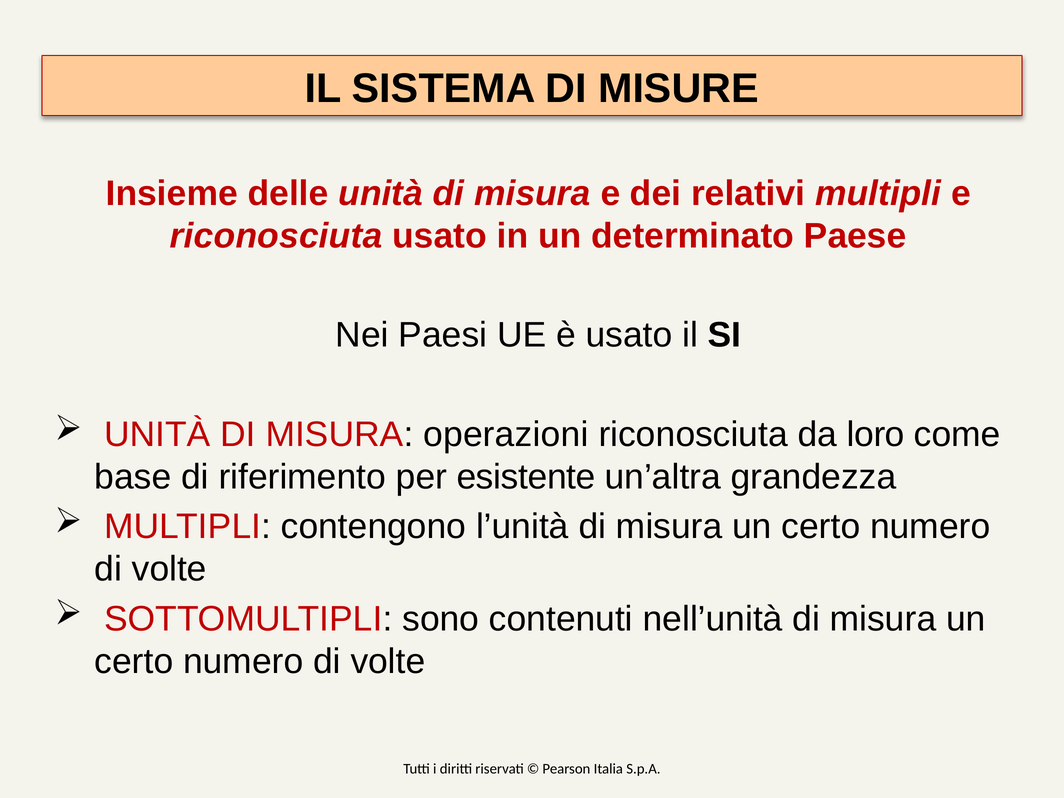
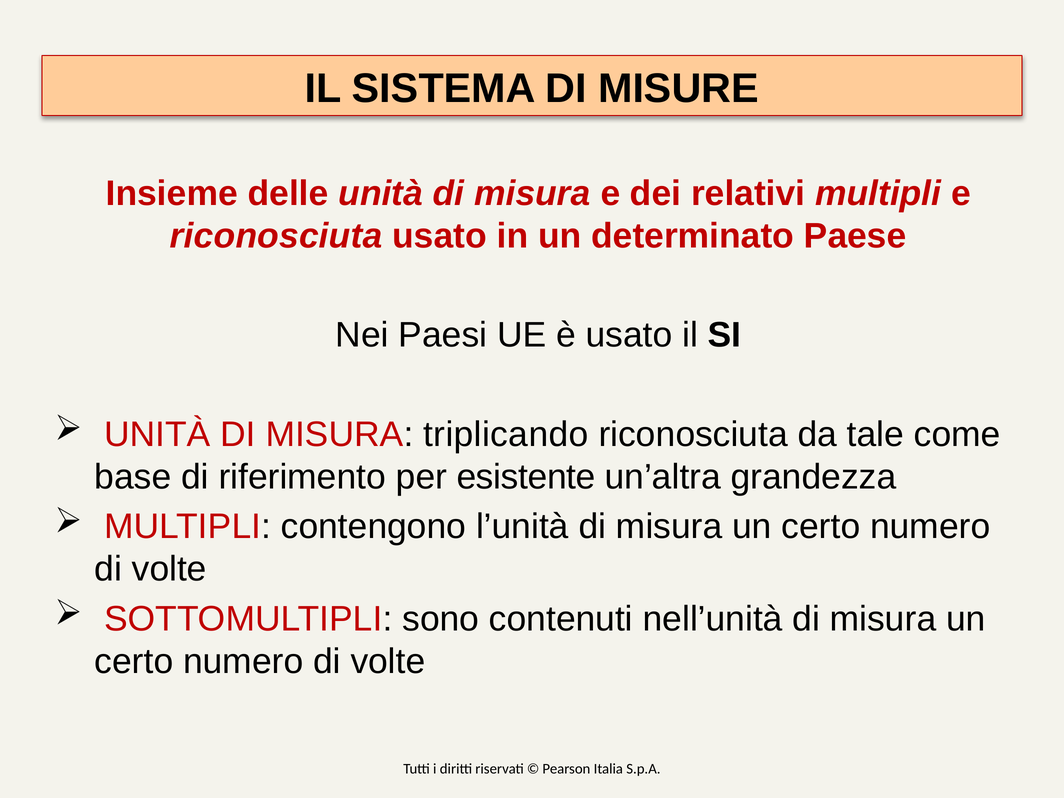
operazioni: operazioni -> triplicando
loro: loro -> tale
